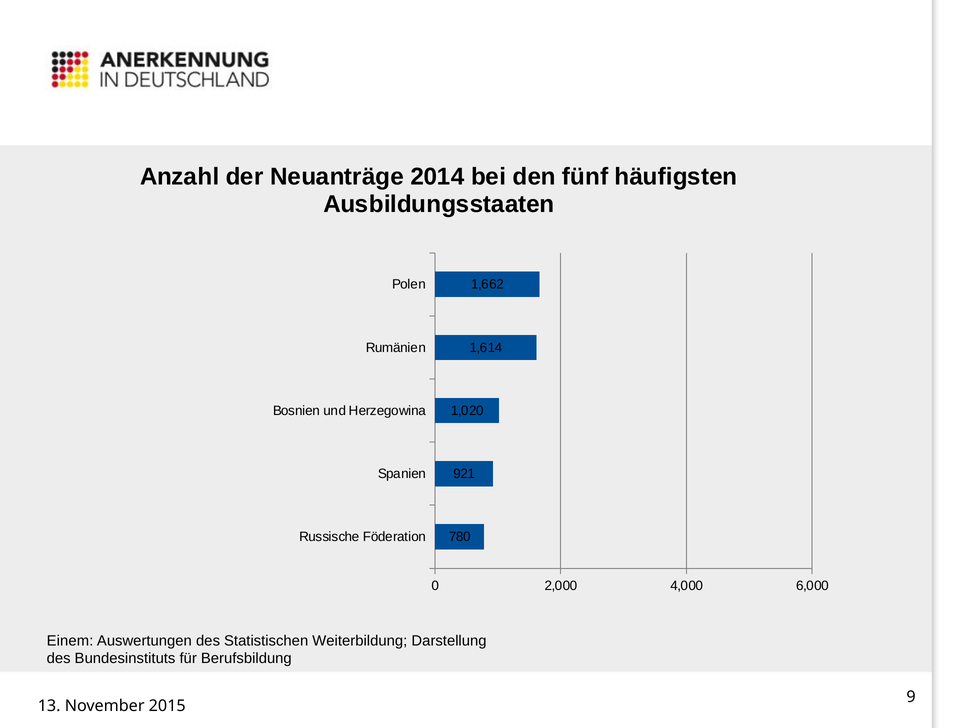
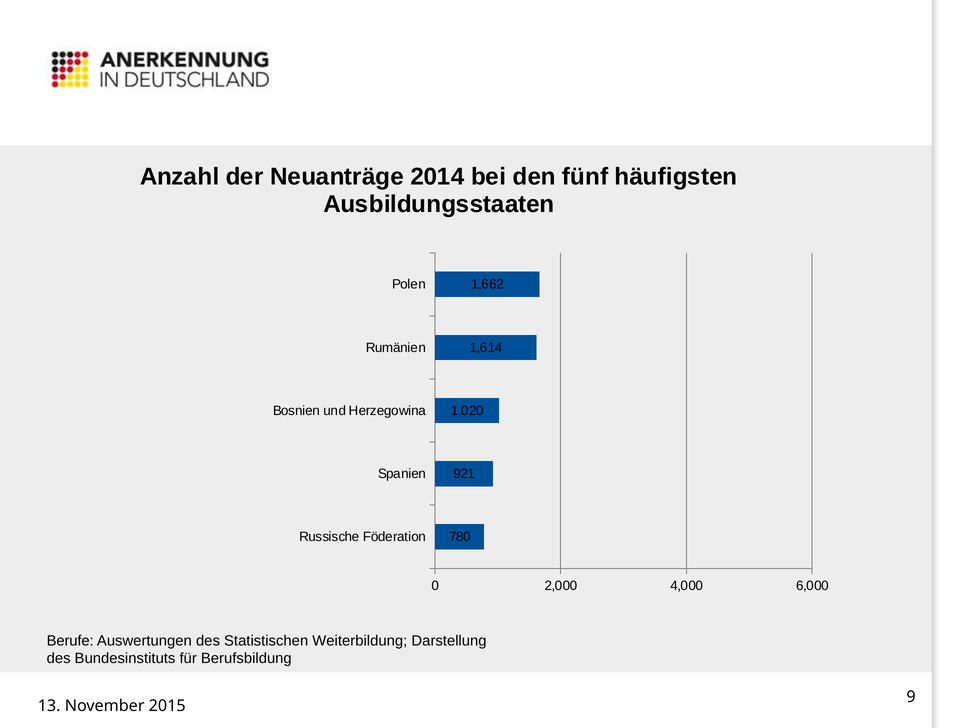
Einem: Einem -> Berufe
